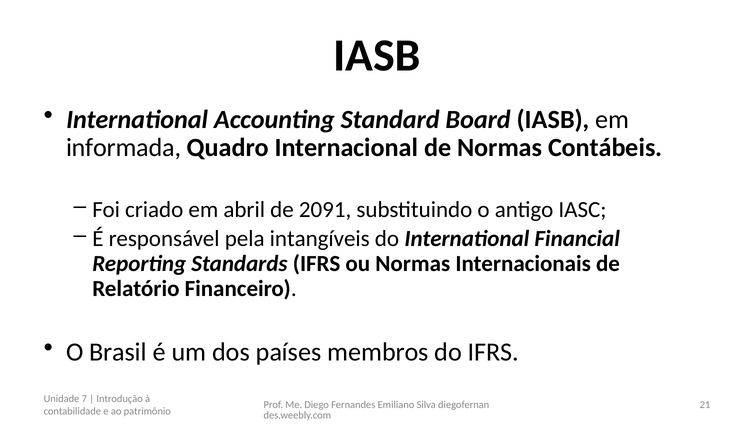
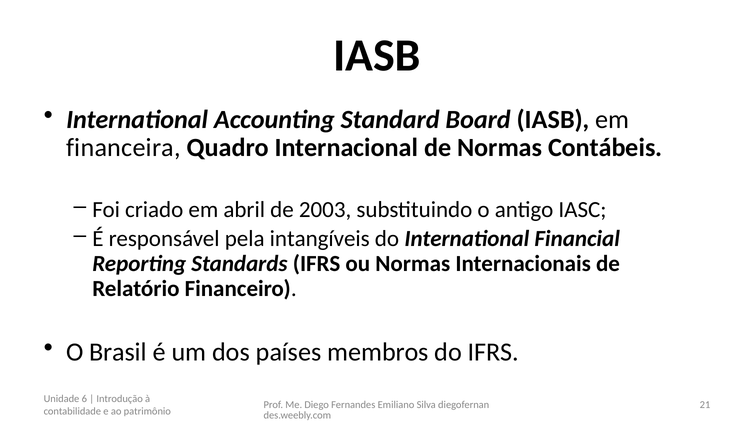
informada: informada -> financeira
2091: 2091 -> 2003
7: 7 -> 6
